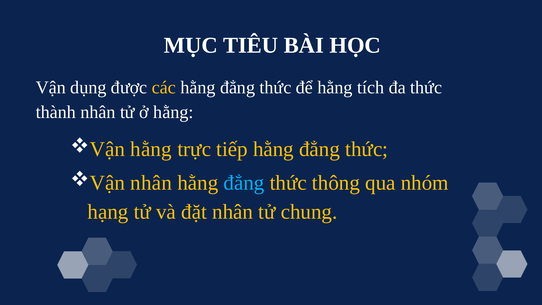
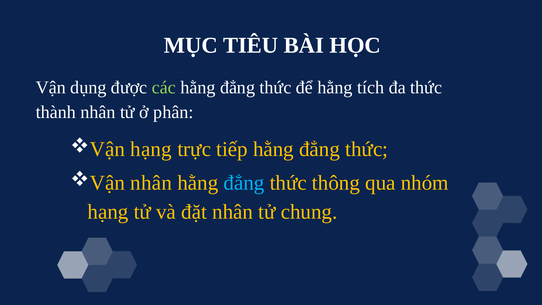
các colour: yellow -> light green
ở hằng: hằng -> phân
hằng at (151, 149): hằng -> hạng
